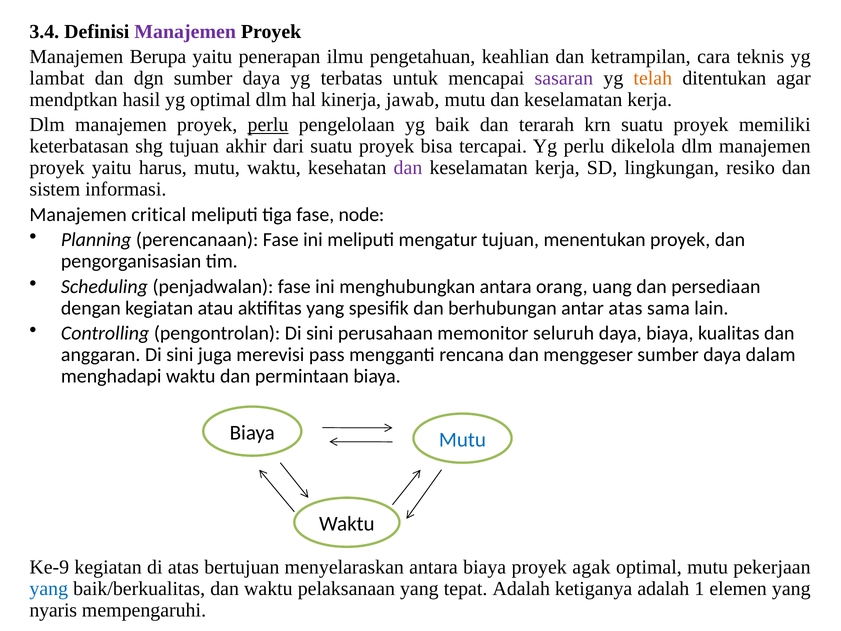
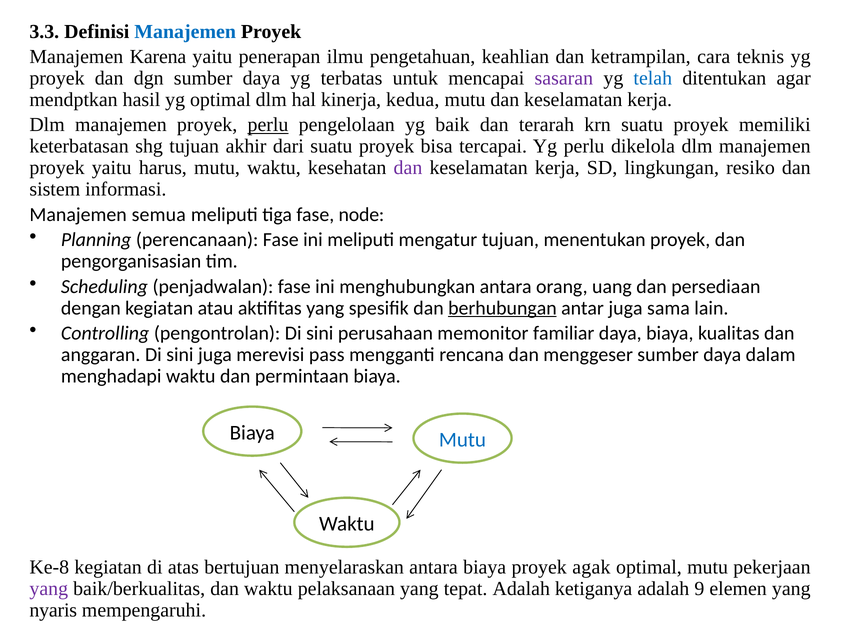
3.4: 3.4 -> 3.3
Manajemen at (185, 32) colour: purple -> blue
Berupa: Berupa -> Karena
lambat at (57, 78): lambat -> proyek
telah colour: orange -> blue
jawab: jawab -> kedua
critical: critical -> semua
berhubungan underline: none -> present
antar atas: atas -> juga
seluruh: seluruh -> familiar
Ke-9: Ke-9 -> Ke-8
yang at (49, 588) colour: blue -> purple
1: 1 -> 9
